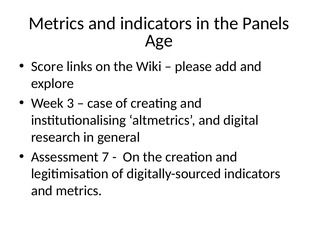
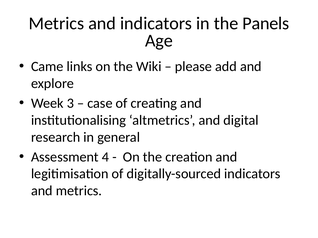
Score: Score -> Came
7: 7 -> 4
